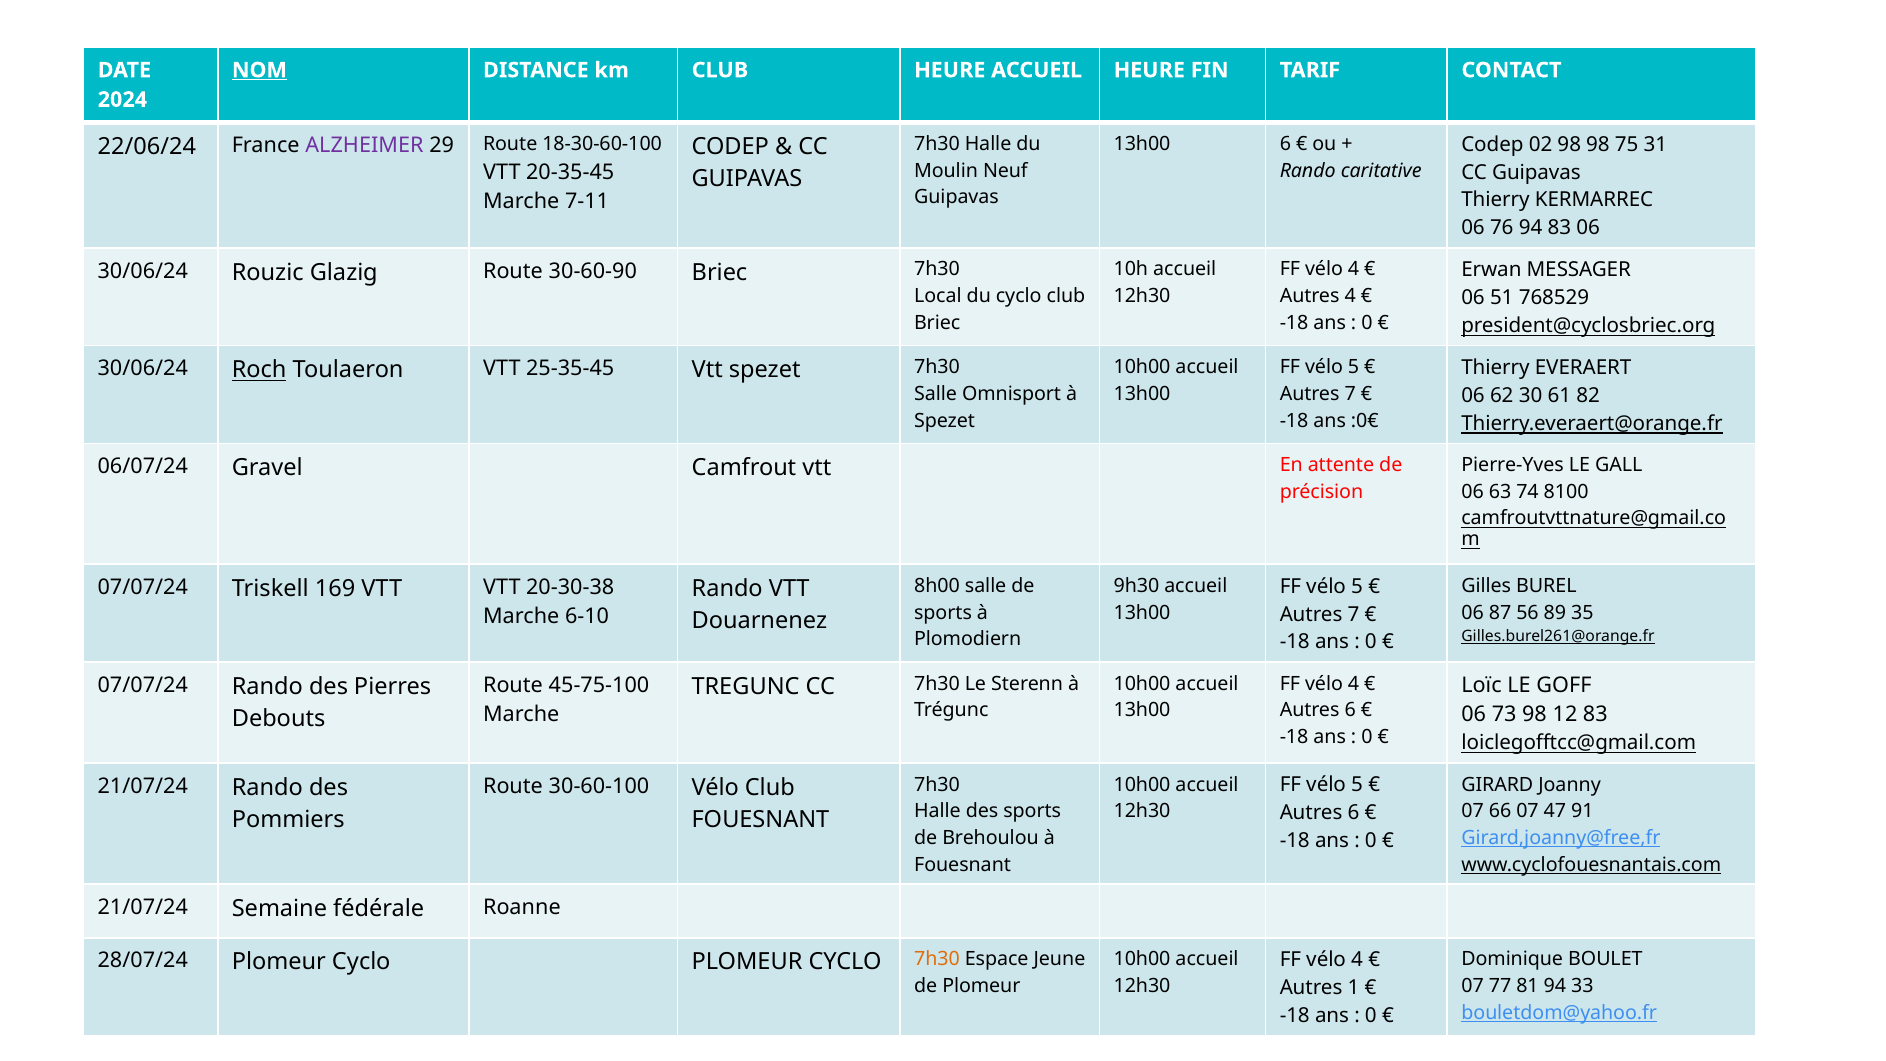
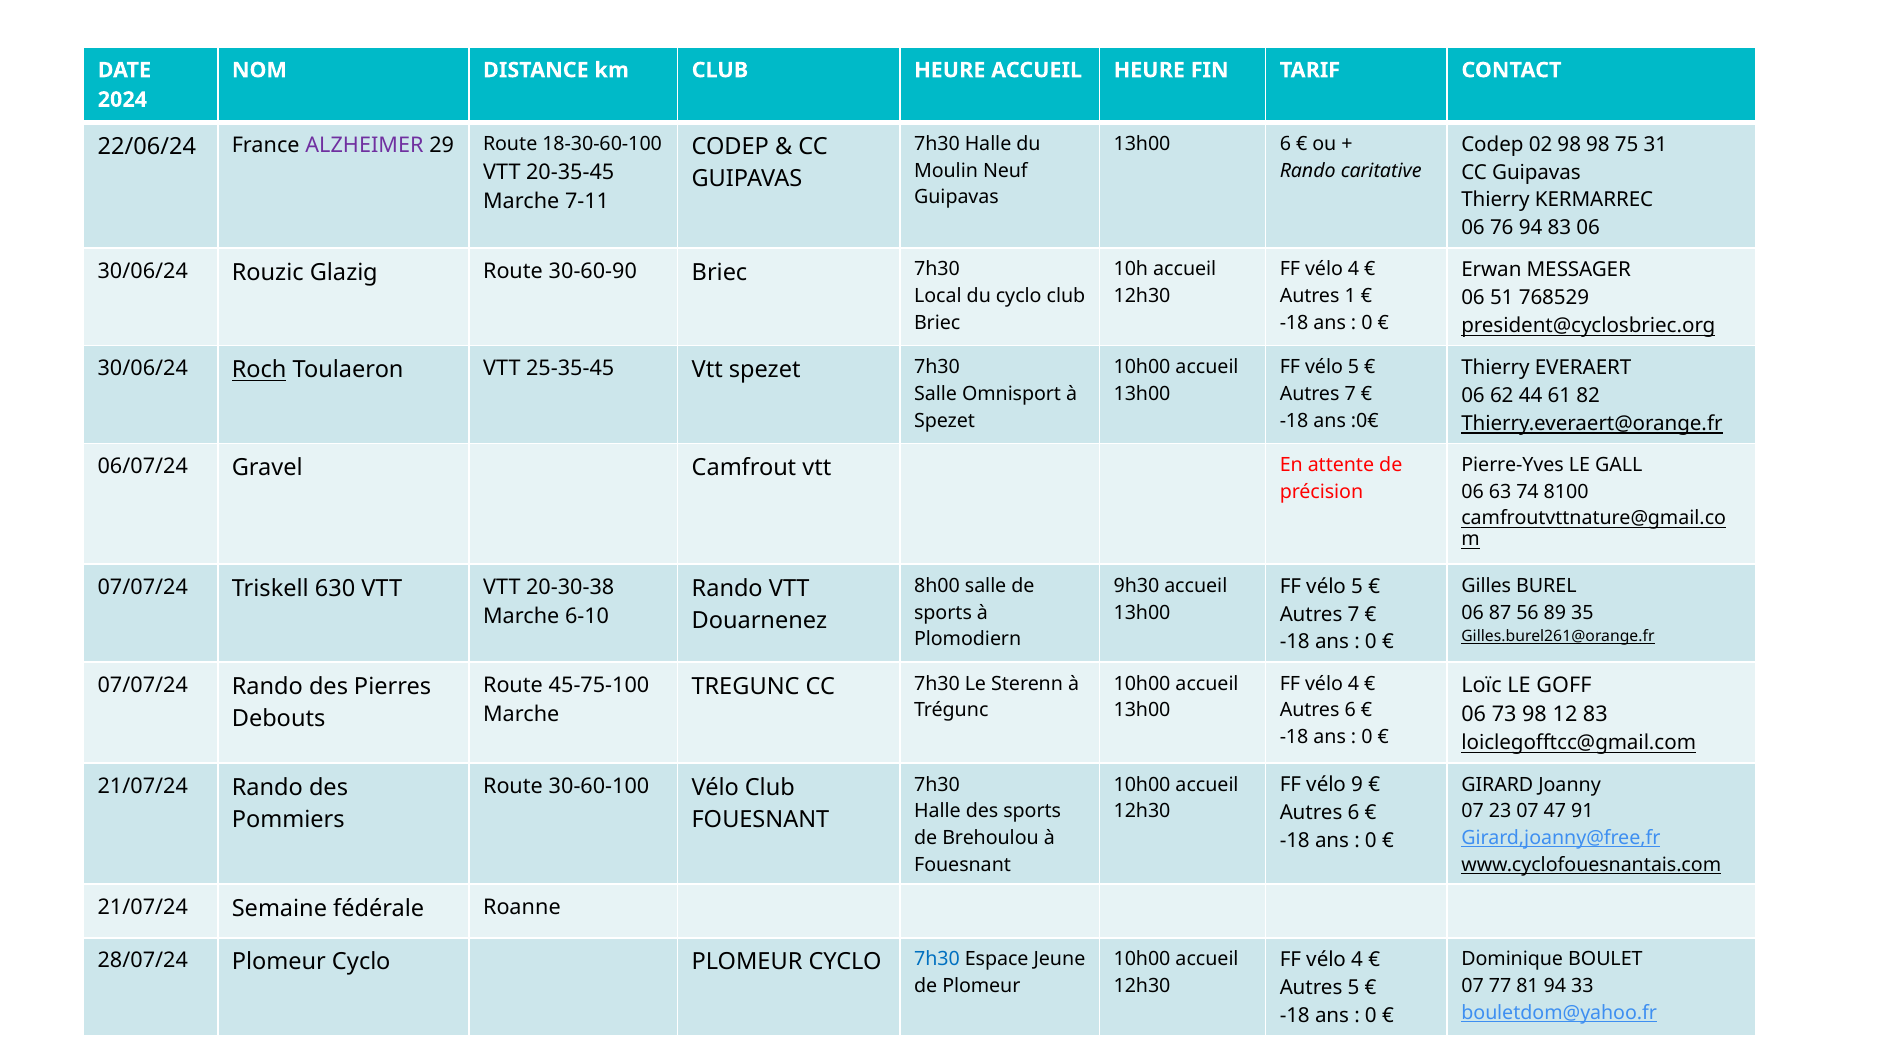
NOM underline: present -> none
Autres 4: 4 -> 1
30: 30 -> 44
169: 169 -> 630
5 at (1357, 785): 5 -> 9
66: 66 -> 23
7h30 at (937, 959) colour: orange -> blue
Autres 1: 1 -> 5
